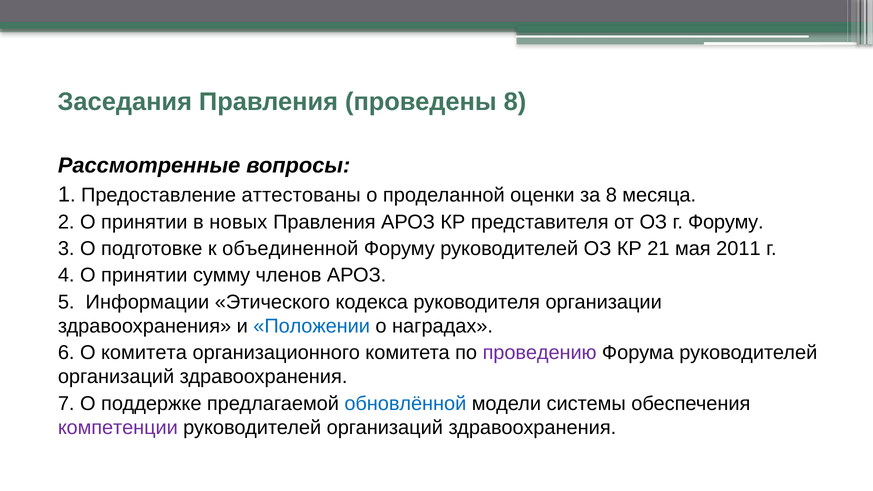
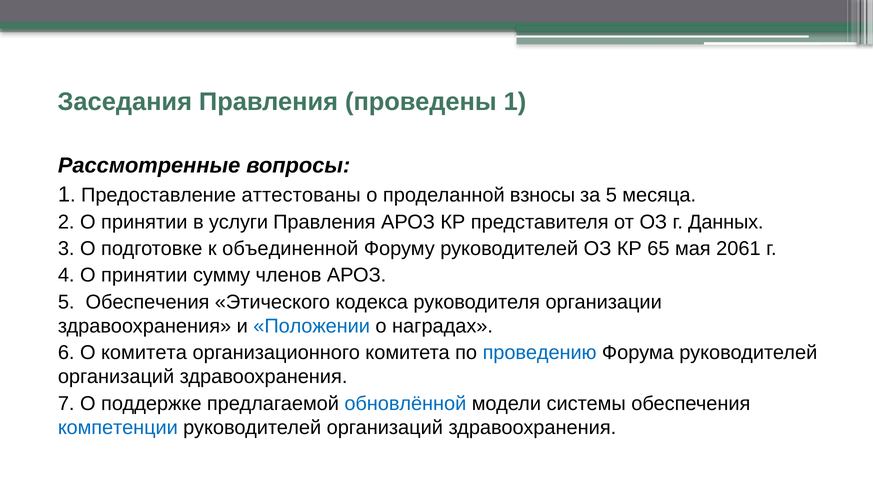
проведены 8: 8 -> 1
оценки: оценки -> взносы
за 8: 8 -> 5
новых: новых -> услуги
г Форуму: Форуму -> Данных
21: 21 -> 65
2011: 2011 -> 2061
5 Информации: Информации -> Обеспечения
проведению colour: purple -> blue
компетенции colour: purple -> blue
